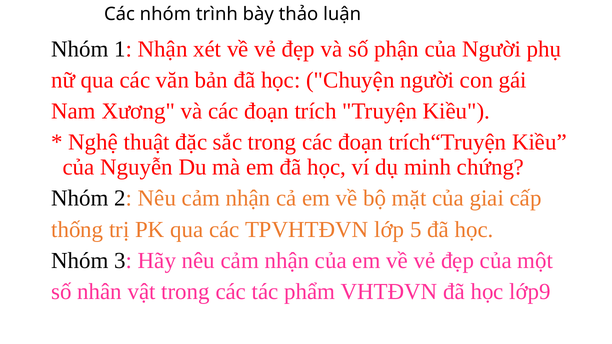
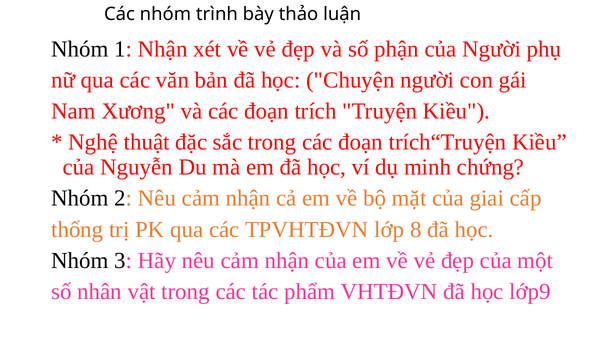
5: 5 -> 8
